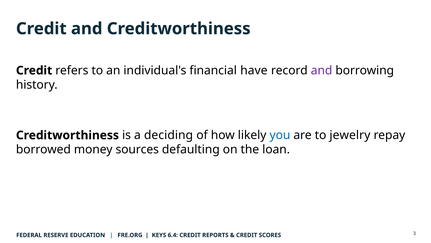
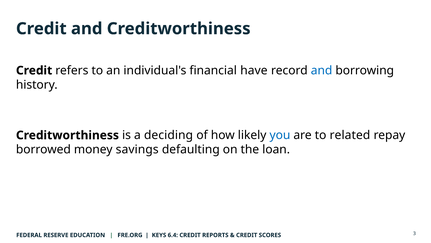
and at (322, 70) colour: purple -> blue
jewelry: jewelry -> related
sources: sources -> savings
